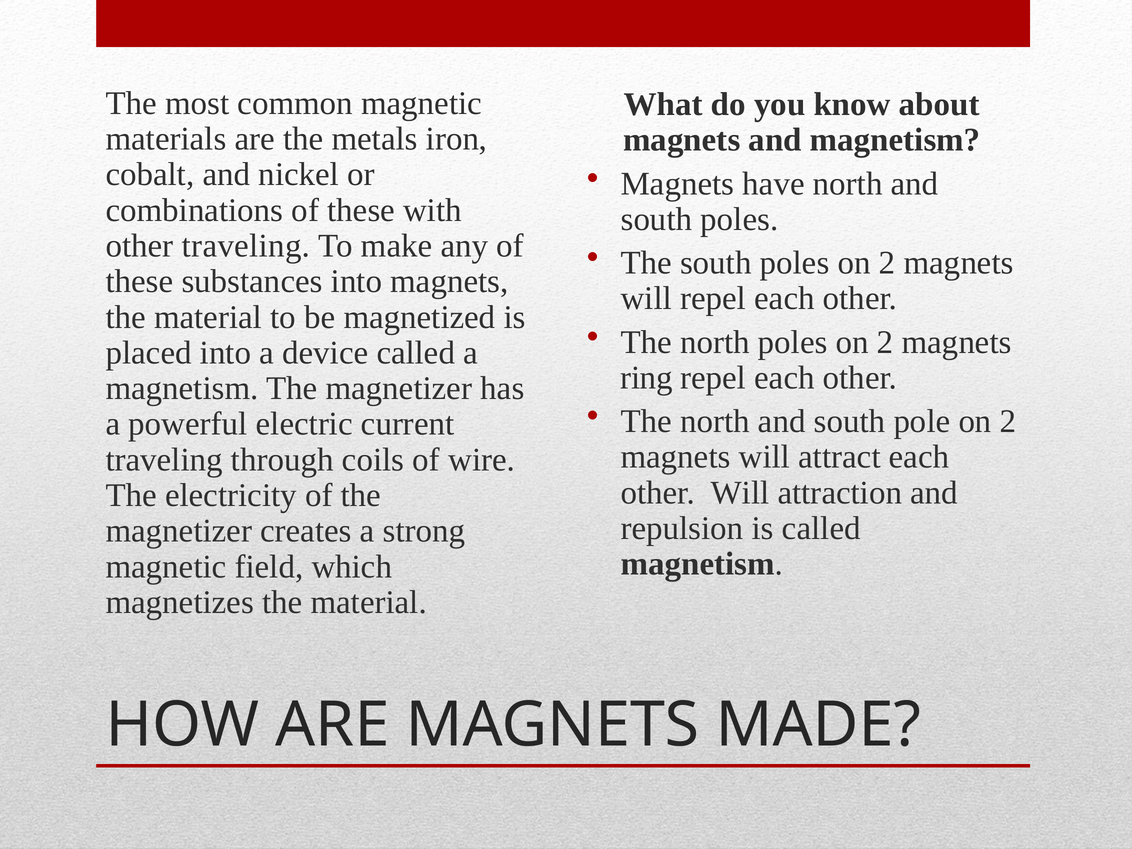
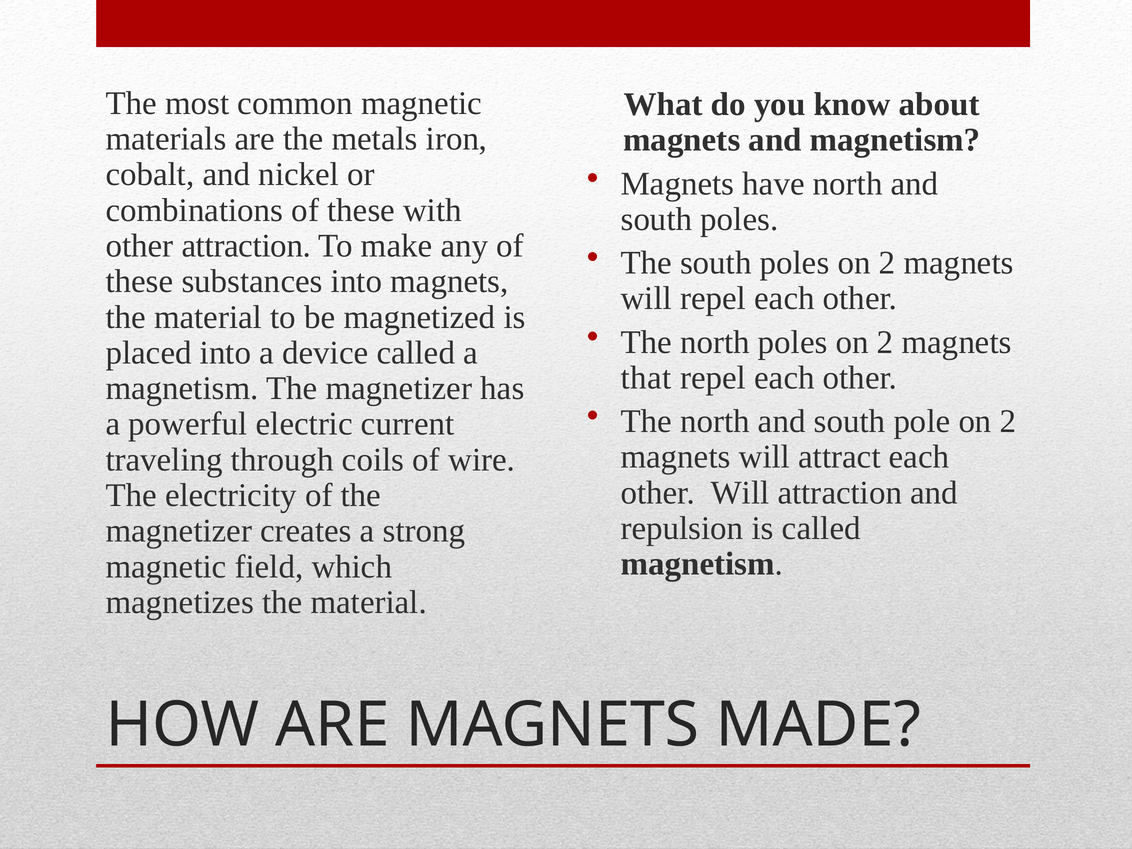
other traveling: traveling -> attraction
ring: ring -> that
